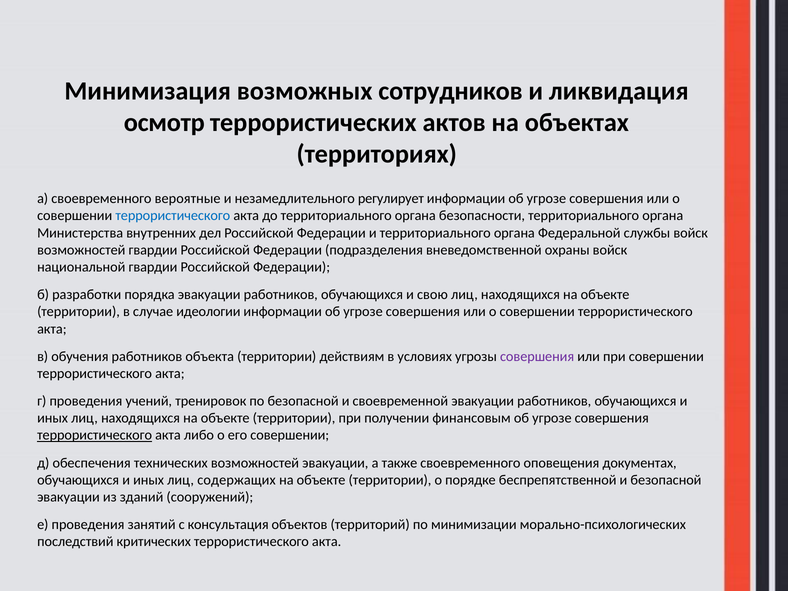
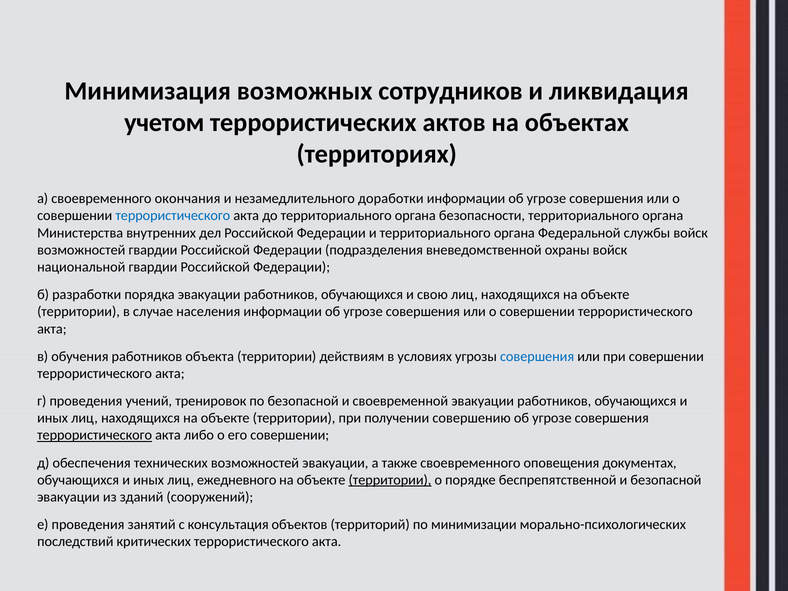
осмотр: осмотр -> учетом
вероятные: вероятные -> окончания
регулирует: регулирует -> доработки
идеологии: идеологии -> населения
совершения at (537, 356) colour: purple -> blue
финансовым: финансовым -> совершению
содержащих: содержащих -> ежедневного
территории at (390, 480) underline: none -> present
